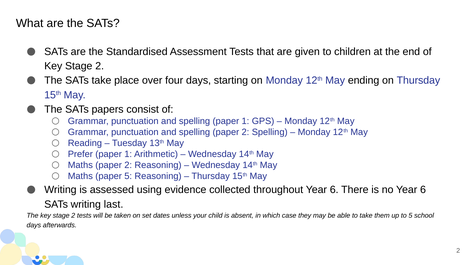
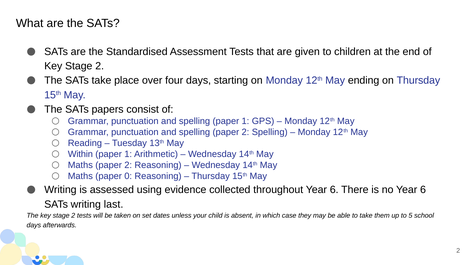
Prefer: Prefer -> Within
paper 5: 5 -> 0
